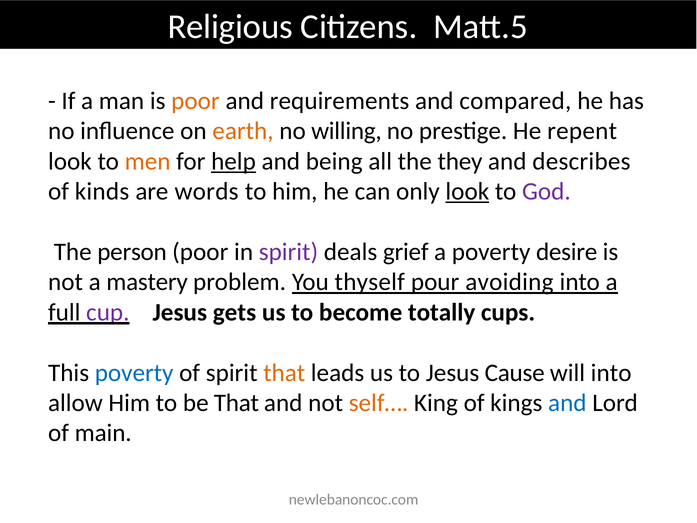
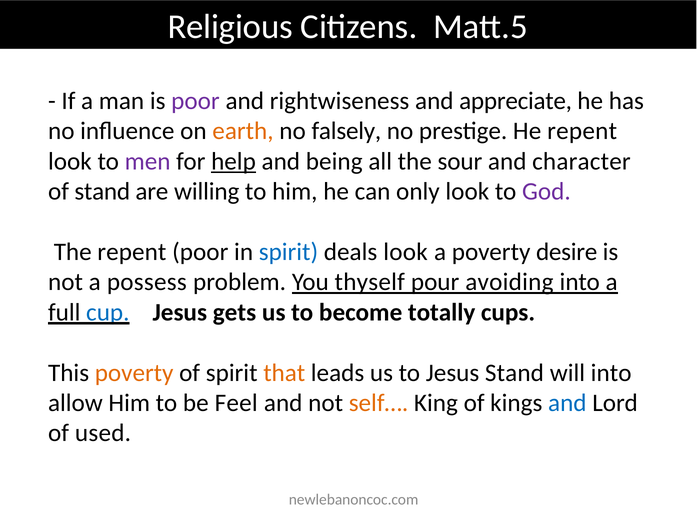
poor at (195, 101) colour: orange -> purple
requirements: requirements -> rightwiseness
compared: compared -> appreciate
willing: willing -> falsely
men colour: orange -> purple
they: they -> sour
describes: describes -> character
of kinds: kinds -> stand
words: words -> willing
look at (467, 191) underline: present -> none
The person: person -> repent
spirit at (288, 252) colour: purple -> blue
deals grief: grief -> look
mastery: mastery -> possess
cup colour: purple -> blue
poverty at (134, 373) colour: blue -> orange
Jesus Cause: Cause -> Stand
be That: That -> Feel
main: main -> used
